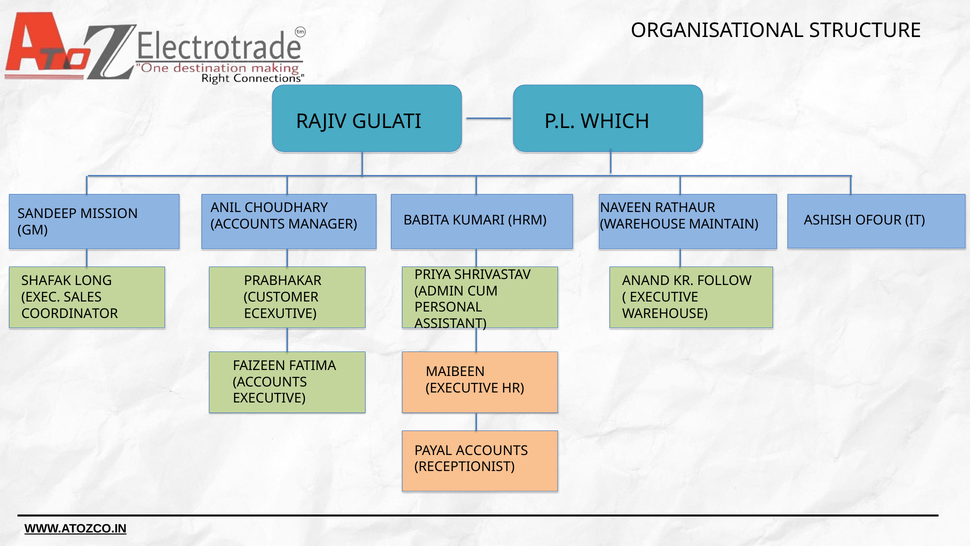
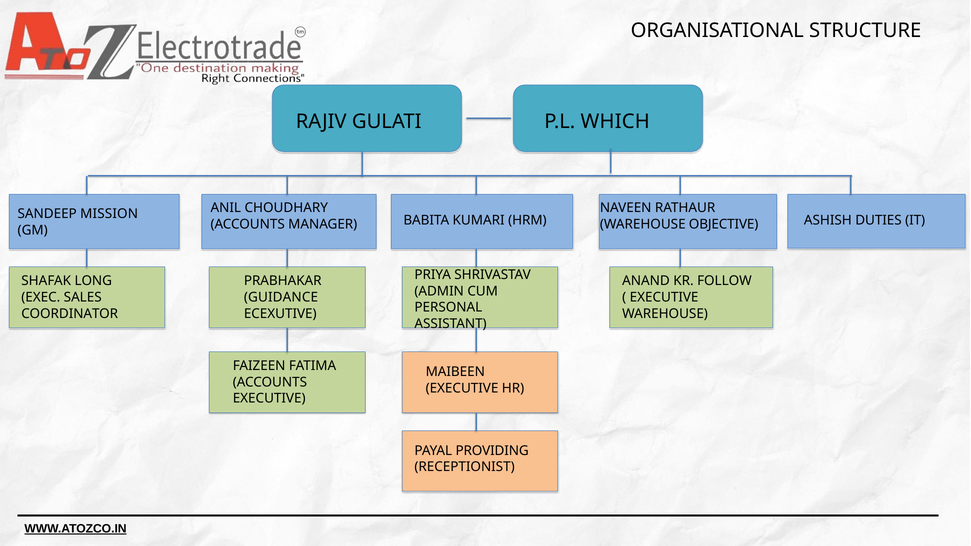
OFOUR: OFOUR -> DUTIES
MAINTAIN: MAINTAIN -> OBJECTIVE
CUSTOMER: CUSTOMER -> GUIDANCE
PAYAL ACCOUNTS: ACCOUNTS -> PROVIDING
